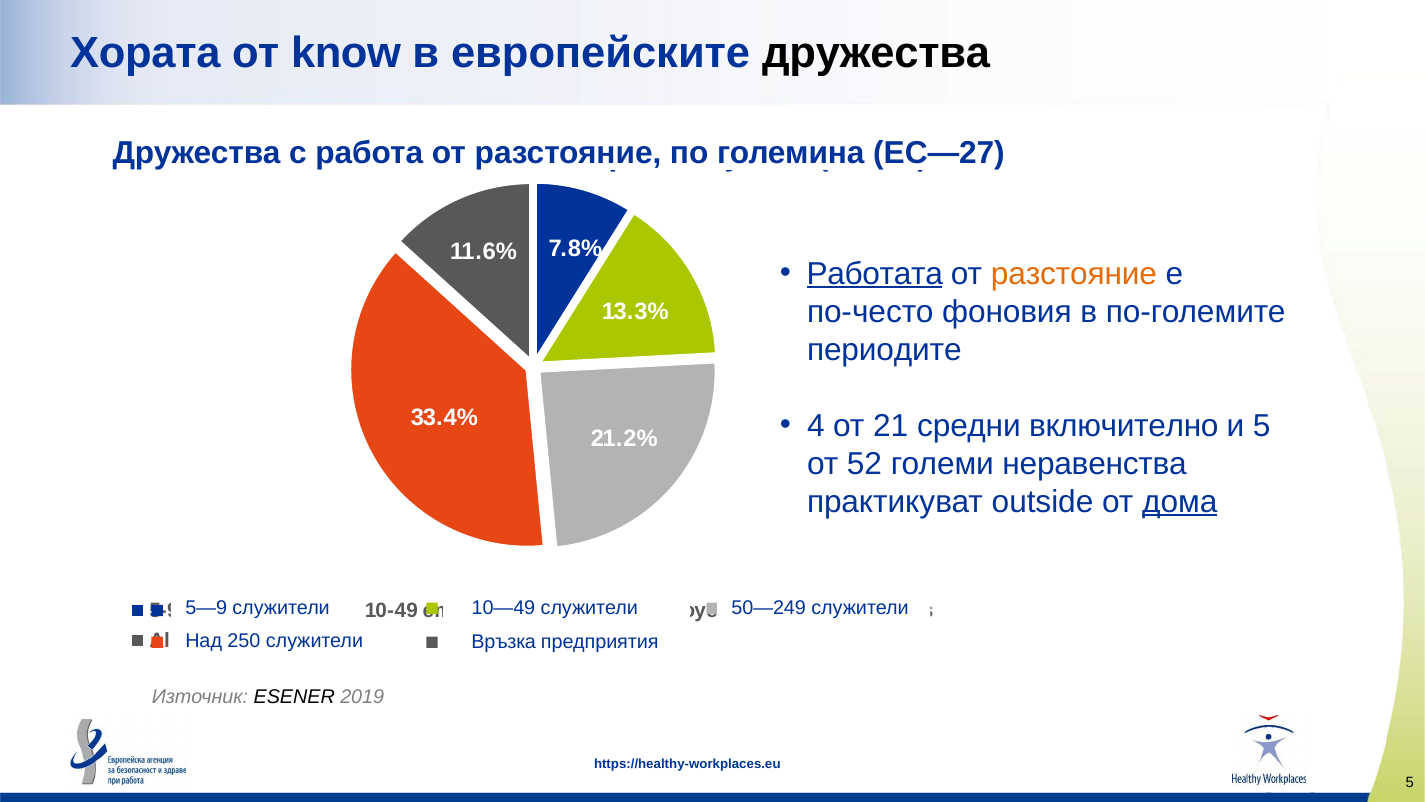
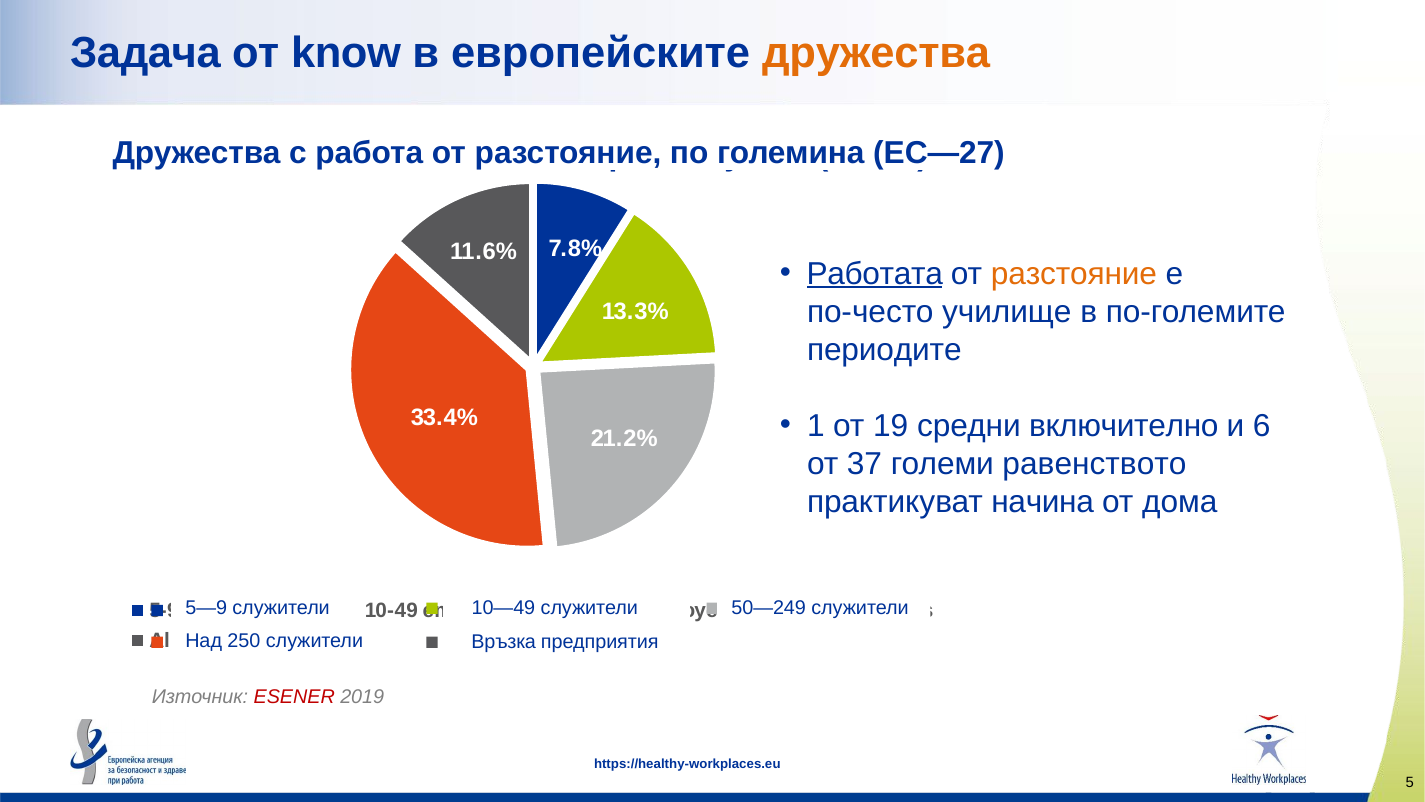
Хората: Хората -> Задача
дружества at (876, 53) colour: black -> orange
фоновия: фоновия -> училище
4: 4 -> 1
21: 21 -> 19
и 5: 5 -> 6
52: 52 -> 37
неравенства: неравенства -> равенството
outside: outside -> начина
дома underline: present -> none
ESENER colour: black -> red
